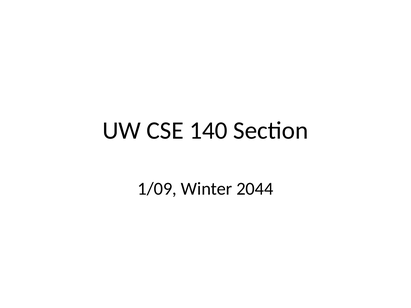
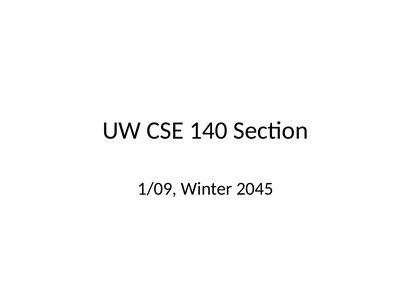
2044: 2044 -> 2045
